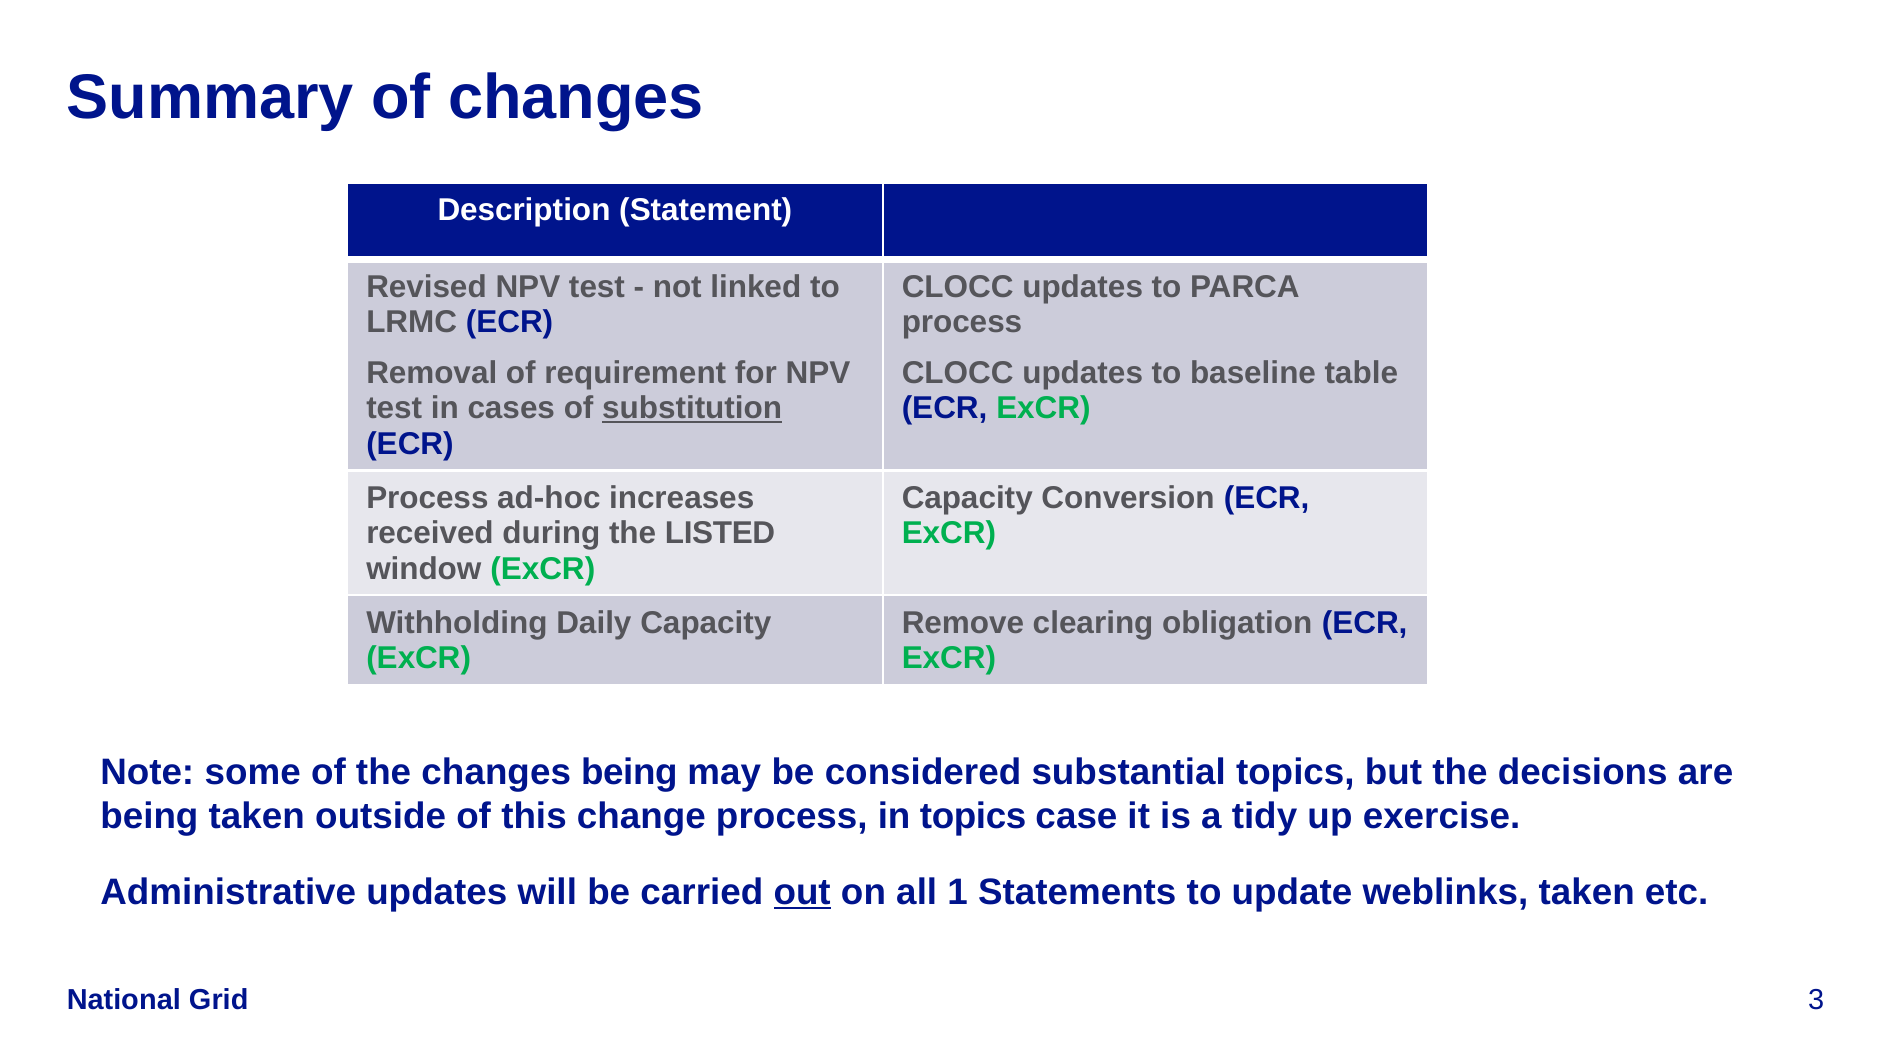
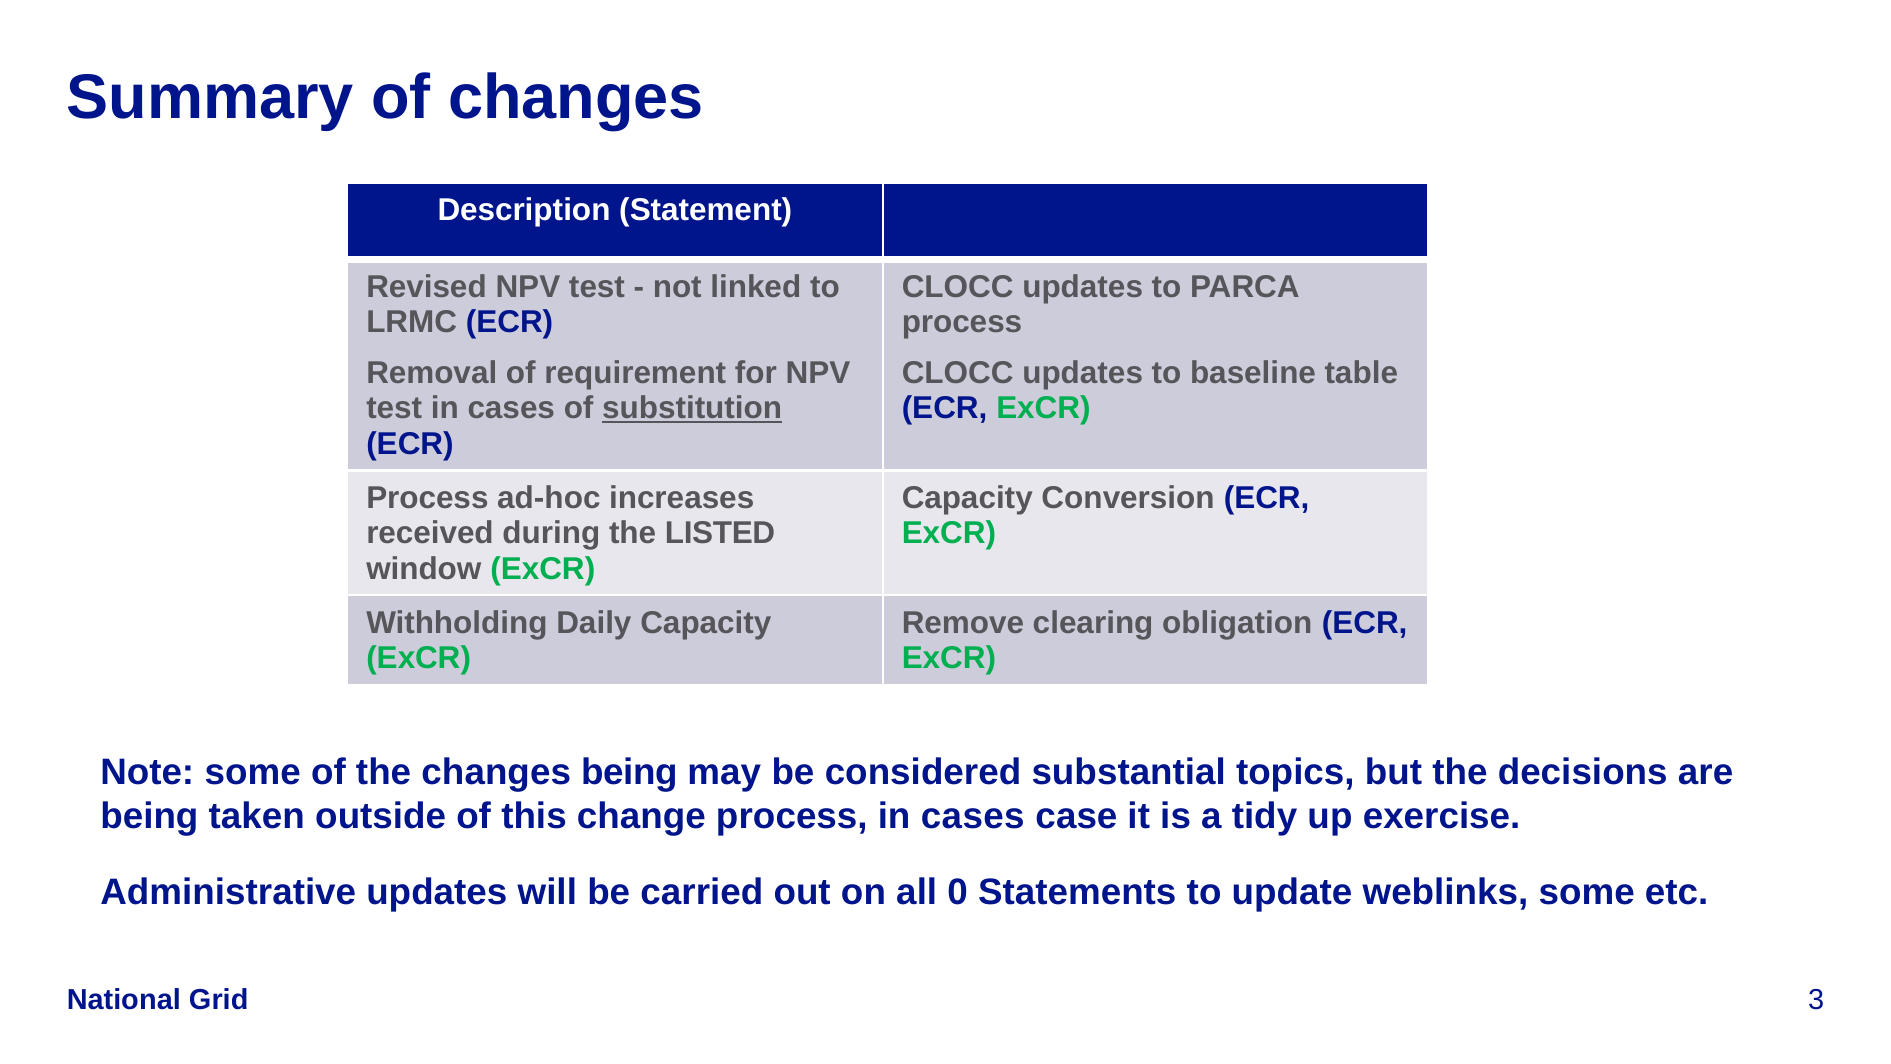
process in topics: topics -> cases
out underline: present -> none
1: 1 -> 0
weblinks taken: taken -> some
